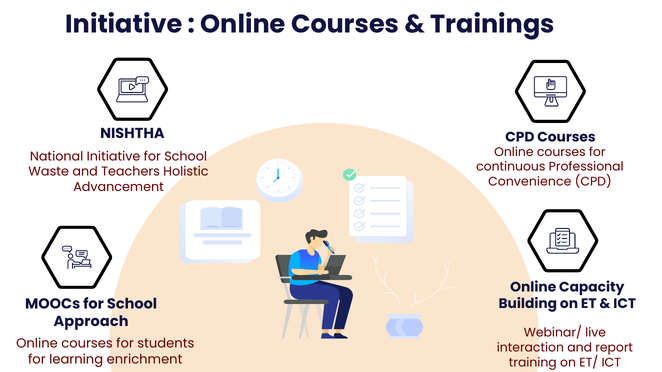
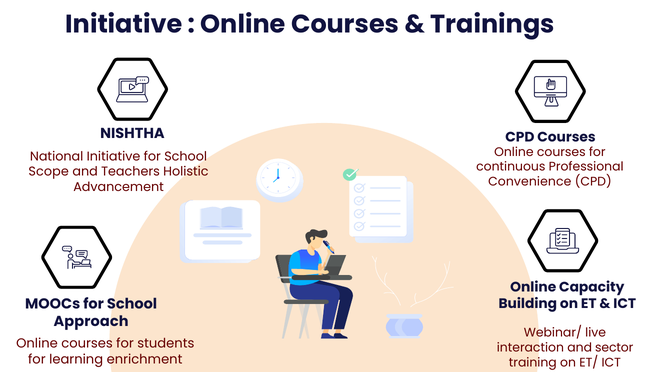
Waste: Waste -> Scope
report: report -> sector
